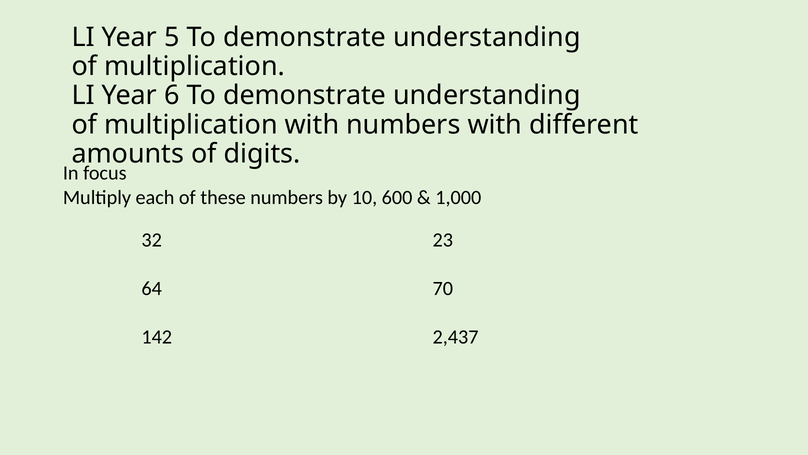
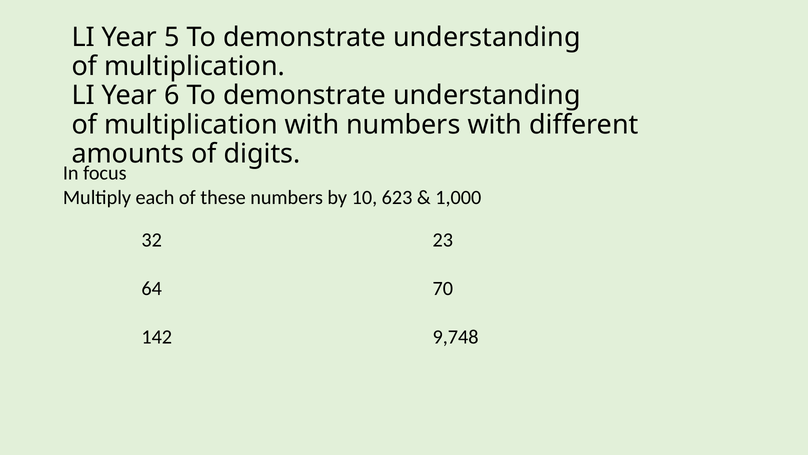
600: 600 -> 623
2,437: 2,437 -> 9,748
